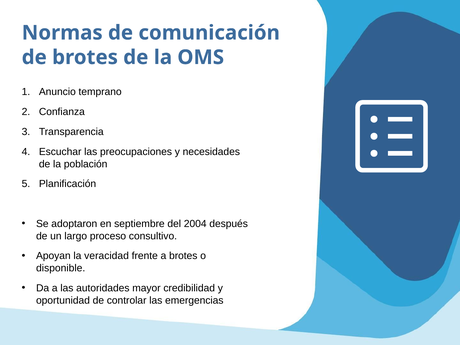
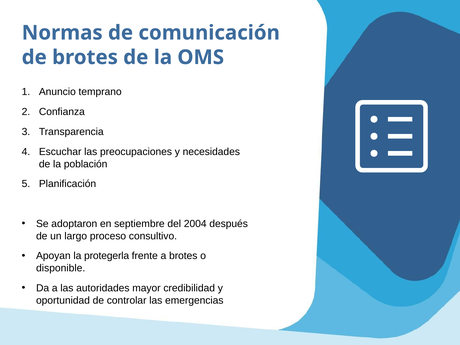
veracidad: veracidad -> protegerla
